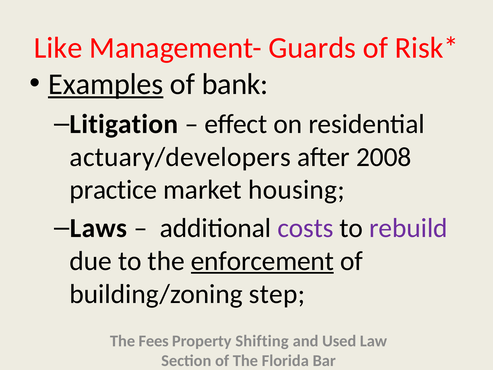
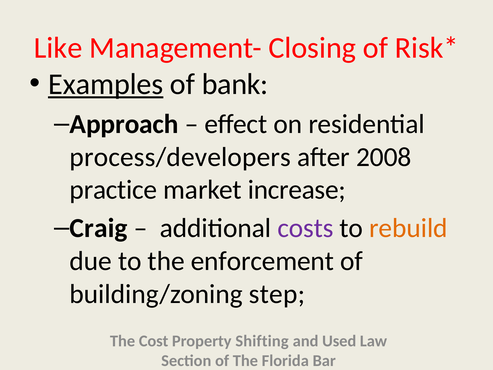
Guards: Guards -> Closing
Litigation: Litigation -> Approach
actuary/developers: actuary/developers -> process/developers
housing: housing -> increase
Laws: Laws -> Craig
rebuild colour: purple -> orange
enforcement underline: present -> none
Fees: Fees -> Cost
